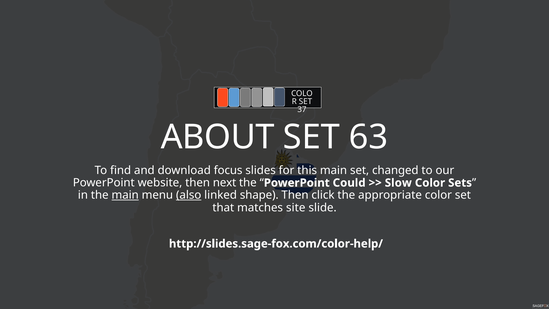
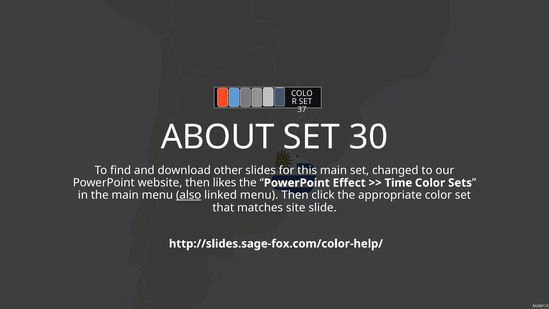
63: 63 -> 30
focus: focus -> other
next: next -> likes
Could: Could -> Effect
Slow: Slow -> Time
main at (125, 195) underline: present -> none
linked shape: shape -> menu
